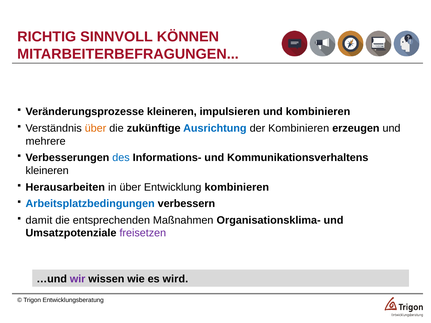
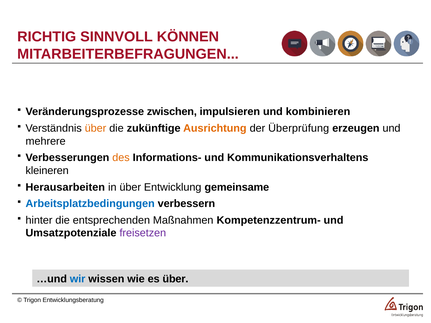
Veränderungsprozesse kleineren: kleineren -> zwischen
Ausrichtung colour: blue -> orange
der Kombinieren: Kombinieren -> Überprüfung
des colour: blue -> orange
Entwicklung kombinieren: kombinieren -> gemeinsame
damit: damit -> hinter
Organisationsklima-: Organisationsklima- -> Kompetenzzentrum-
wir colour: purple -> blue
es wird: wird -> über
